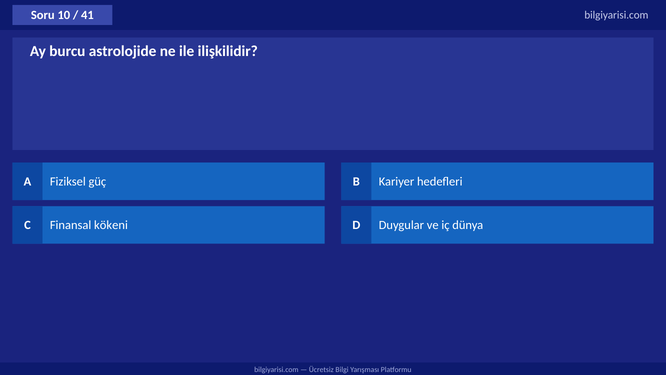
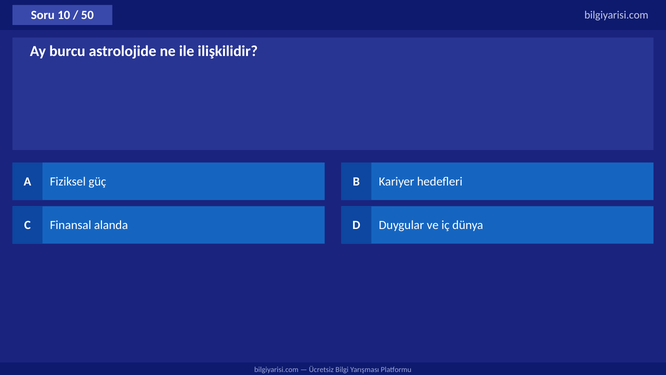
41: 41 -> 50
kökeni: kökeni -> alanda
